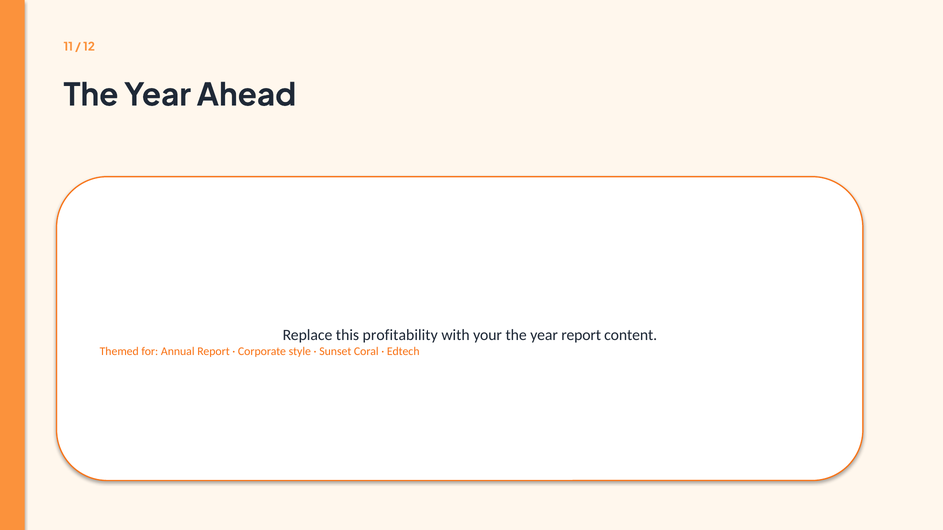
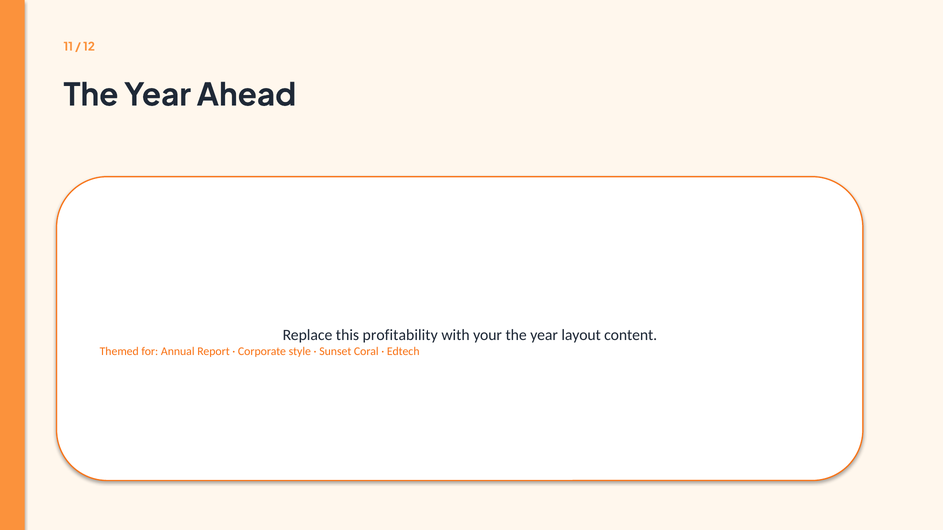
year report: report -> layout
